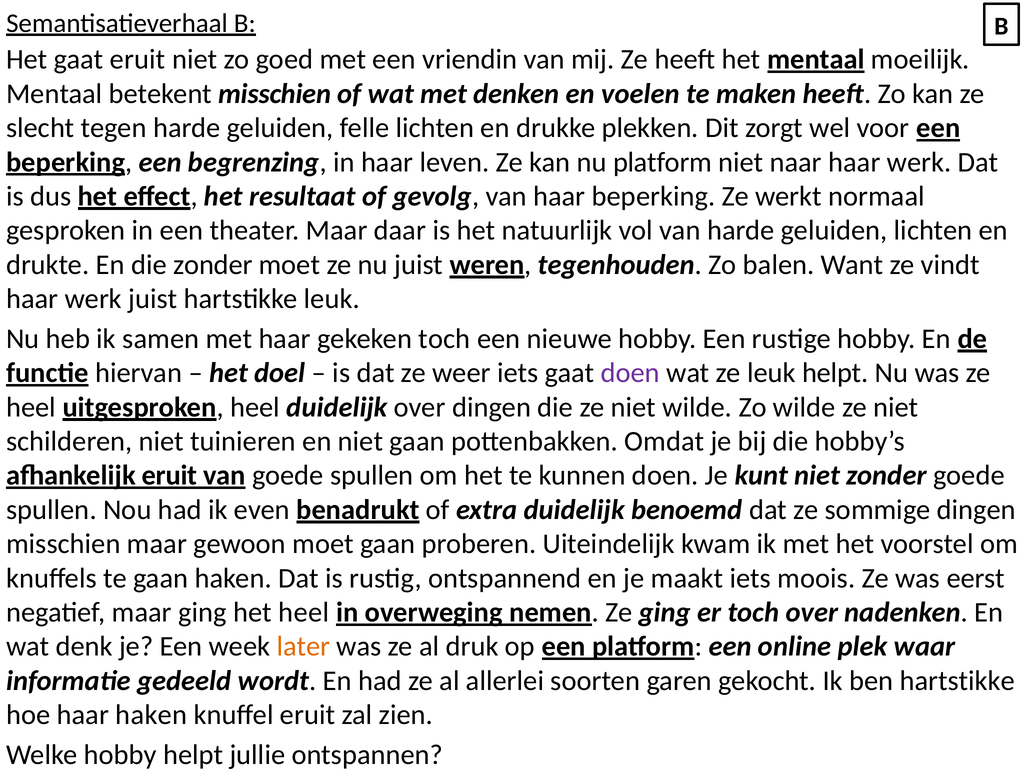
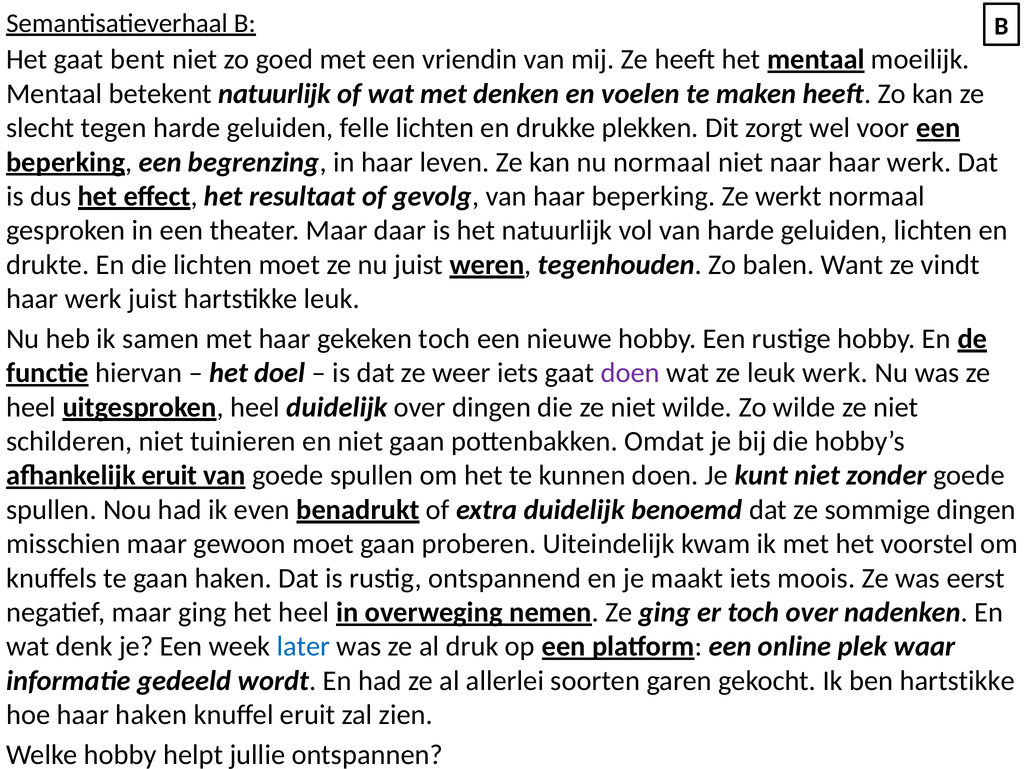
gaat eruit: eruit -> bent
betekent misschien: misschien -> natuurlijk
nu platform: platform -> normaal
die zonder: zonder -> lichten
leuk helpt: helpt -> werk
later colour: orange -> blue
